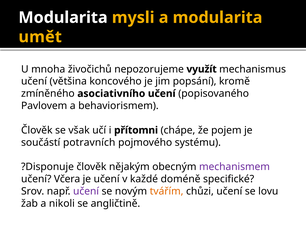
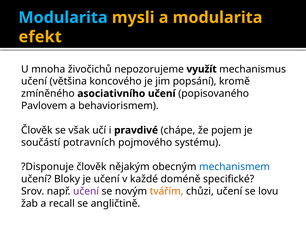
Modularita at (63, 18) colour: white -> light blue
umět: umět -> efekt
přítomni: přítomni -> pravdivé
mechanismem colour: purple -> blue
Včera: Včera -> Bloky
nikoli: nikoli -> recall
